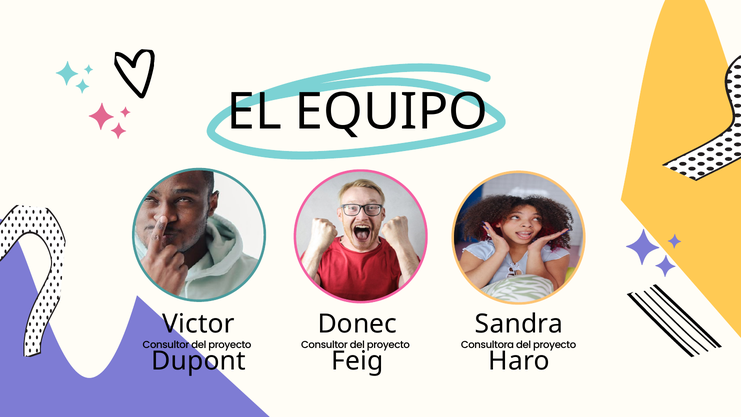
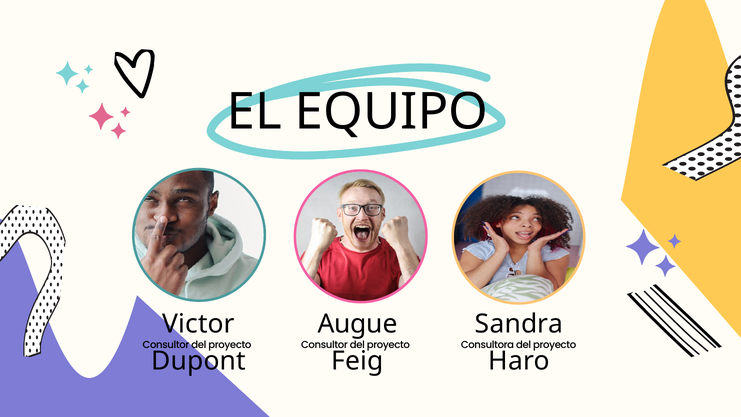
Donec: Donec -> Augue
